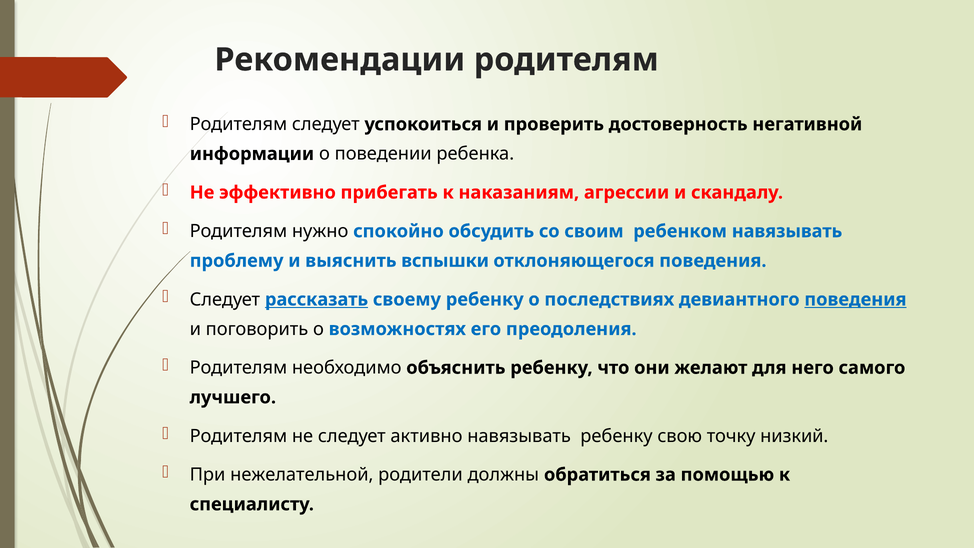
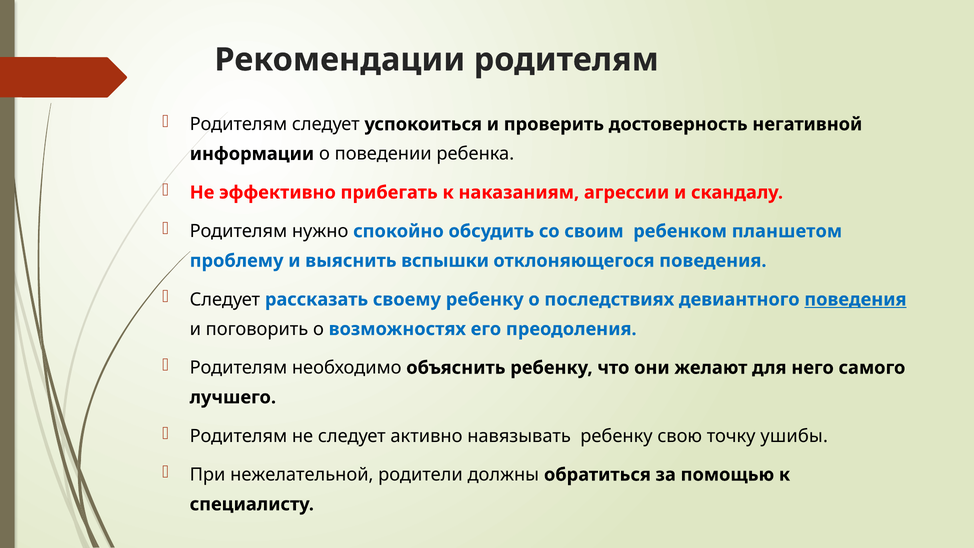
ребенком навязывать: навязывать -> планшетом
рассказать underline: present -> none
низкий: низкий -> ушибы
